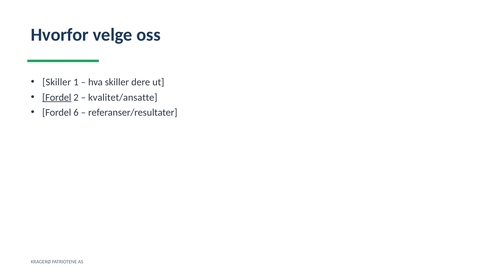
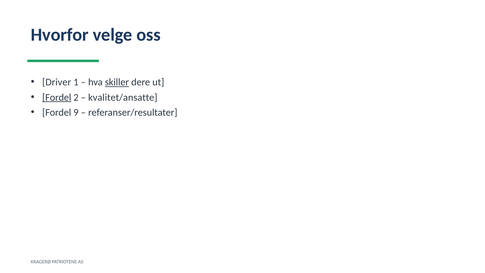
Skiller at (57, 82): Skiller -> Driver
skiller at (117, 82) underline: none -> present
6: 6 -> 9
